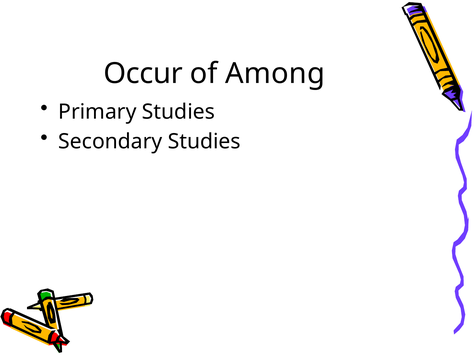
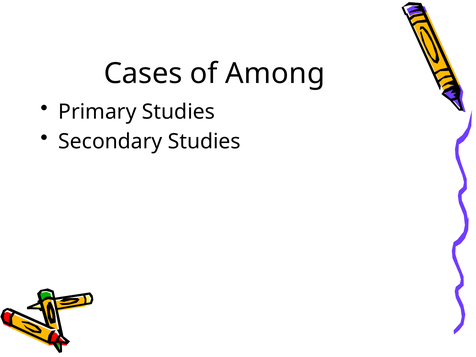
Occur: Occur -> Cases
